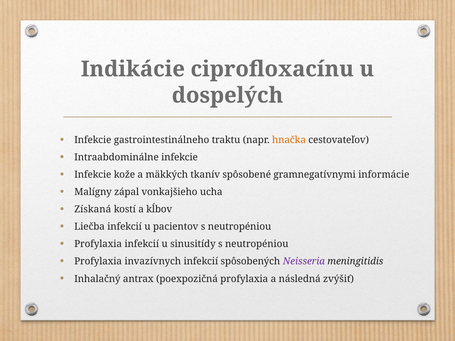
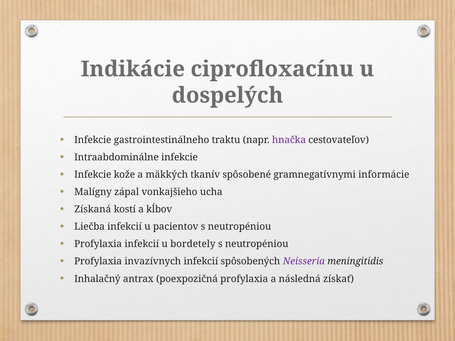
hnačka colour: orange -> purple
sinusitídy: sinusitídy -> bordetely
zvýšiť: zvýšiť -> získať
